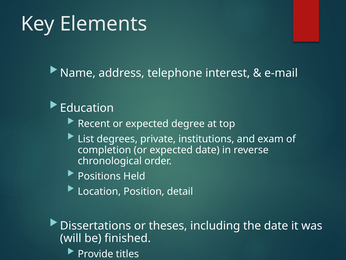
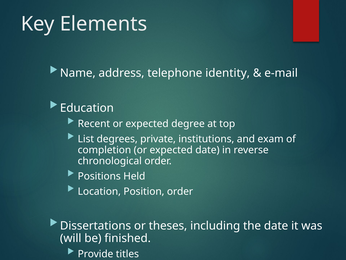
interest: interest -> identity
Position detail: detail -> order
